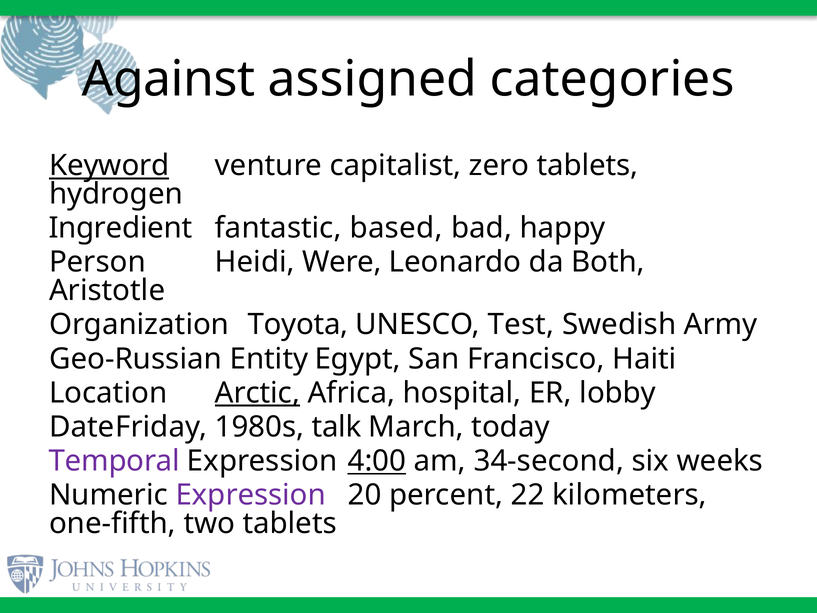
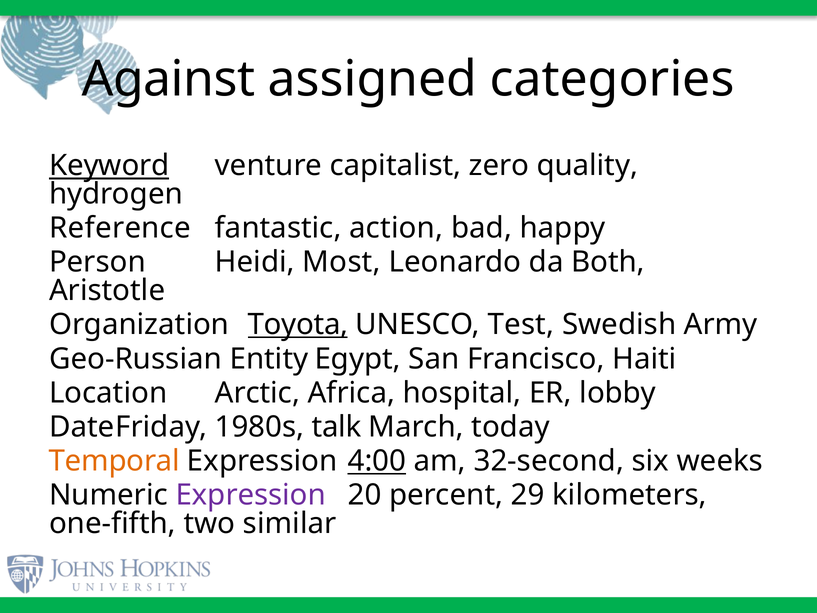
zero tablets: tablets -> quality
Ingredient: Ingredient -> Reference
based: based -> action
Were: Were -> Most
Toyota underline: none -> present
Arctic underline: present -> none
Temporal colour: purple -> orange
34-second: 34-second -> 32-second
22: 22 -> 29
two tablets: tablets -> similar
